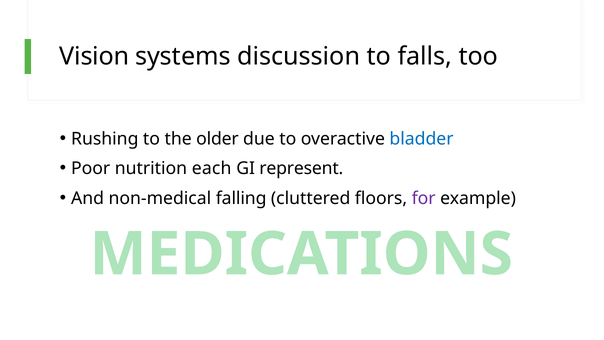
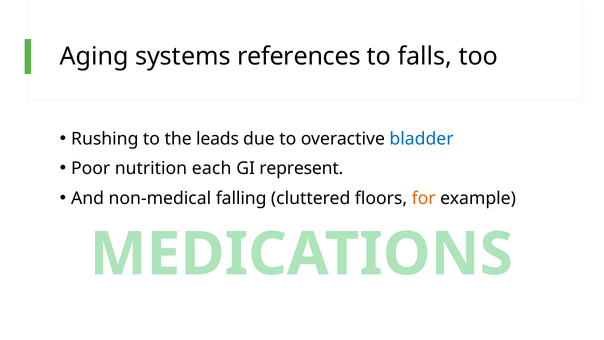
Vision: Vision -> Aging
discussion: discussion -> references
older: older -> leads
for colour: purple -> orange
